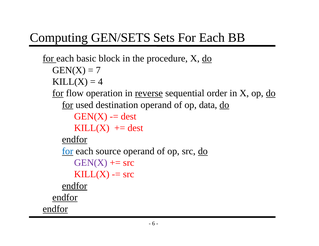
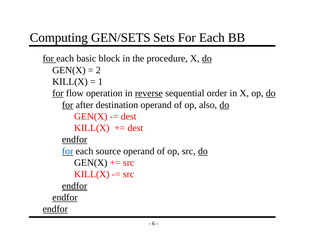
7: 7 -> 2
4: 4 -> 1
used: used -> after
data: data -> also
GEN(X at (91, 163) colour: purple -> black
